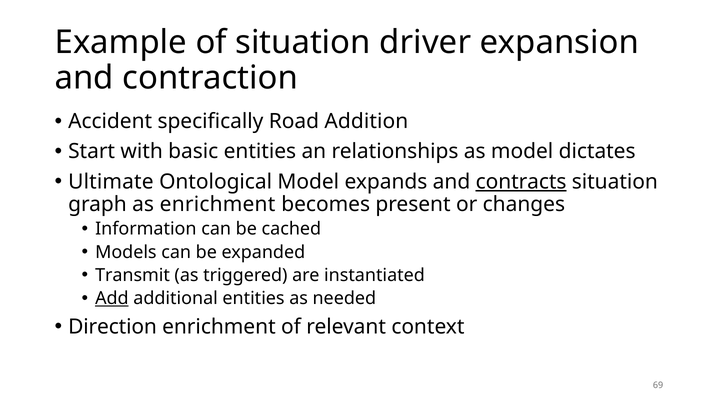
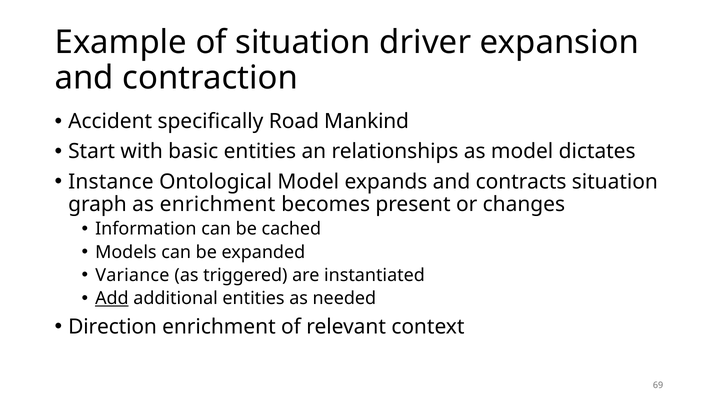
Addition: Addition -> Mankind
Ultimate: Ultimate -> Instance
contracts underline: present -> none
Transmit: Transmit -> Variance
